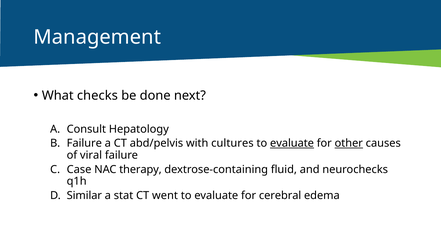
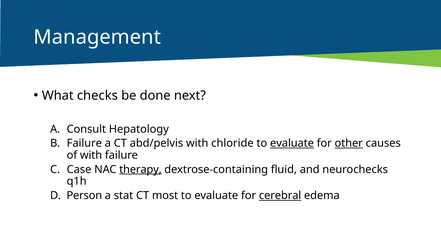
cultures: cultures -> chloride
of viral: viral -> with
therapy underline: none -> present
Similar: Similar -> Person
went: went -> most
cerebral underline: none -> present
